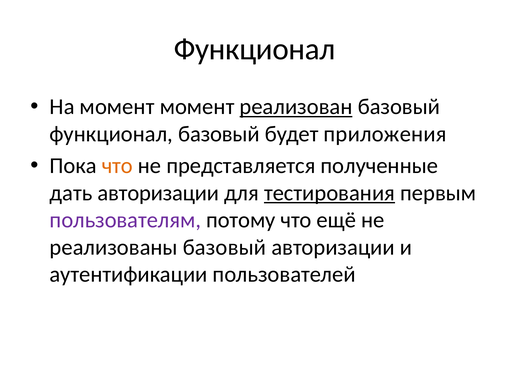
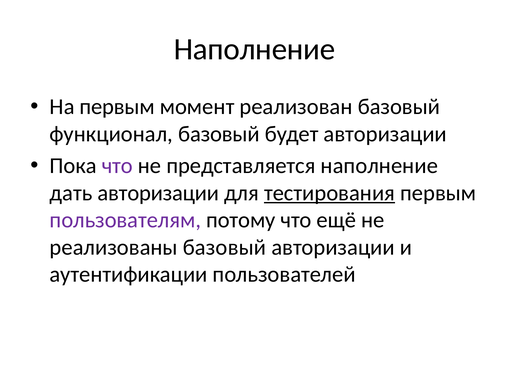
Функционал at (255, 49): Функционал -> Наполнение
На момент: момент -> первым
реализован underline: present -> none
будет приложения: приложения -> авторизации
что at (117, 166) colour: orange -> purple
представляется полученные: полученные -> наполнение
